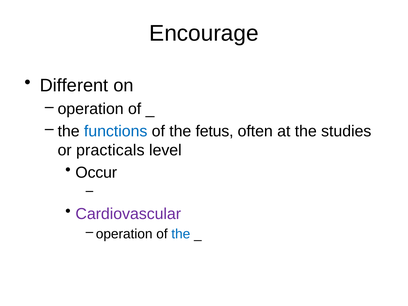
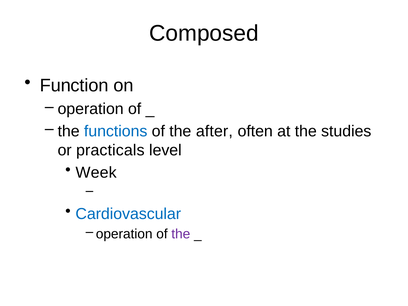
Encourage: Encourage -> Composed
Different: Different -> Function
fetus: fetus -> after
Occur: Occur -> Week
Cardiovascular colour: purple -> blue
the at (181, 234) colour: blue -> purple
